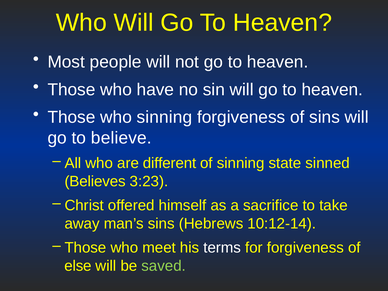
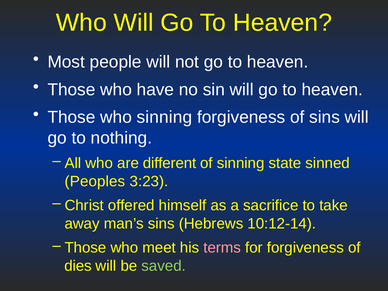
believe: believe -> nothing
Believes: Believes -> Peoples
terms colour: white -> pink
else: else -> dies
